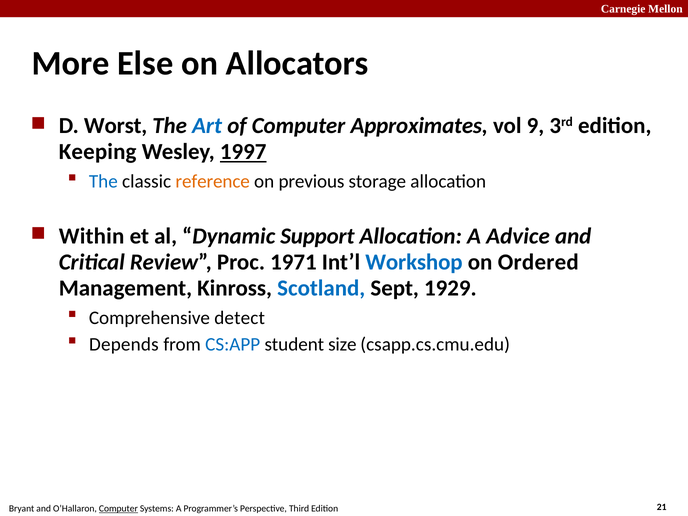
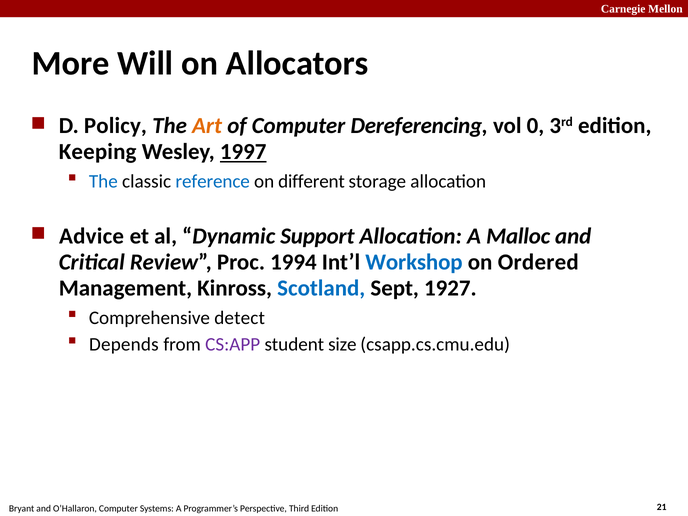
Else: Else -> Will
Worst: Worst -> Policy
Art colour: blue -> orange
Approximates: Approximates -> Dereferencing
9: 9 -> 0
reference colour: orange -> blue
previous: previous -> different
Within: Within -> Advice
Advice: Advice -> Malloc
1971: 1971 -> 1994
1929: 1929 -> 1927
CS:APP colour: blue -> purple
Computer at (118, 509) underline: present -> none
